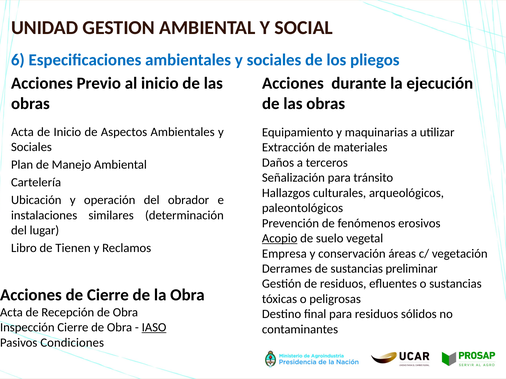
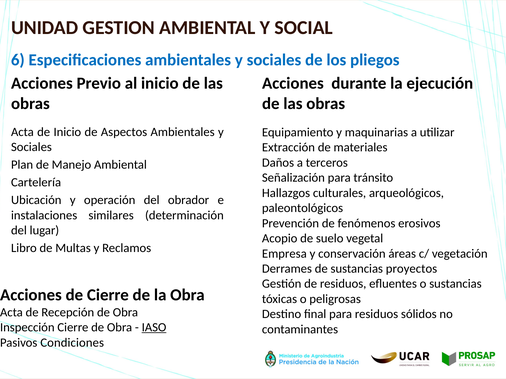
Acopio underline: present -> none
Tienen: Tienen -> Multas
preliminar: preliminar -> proyectos
